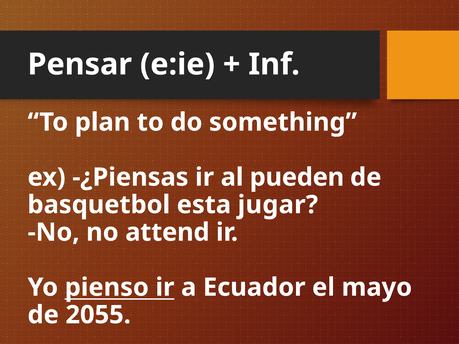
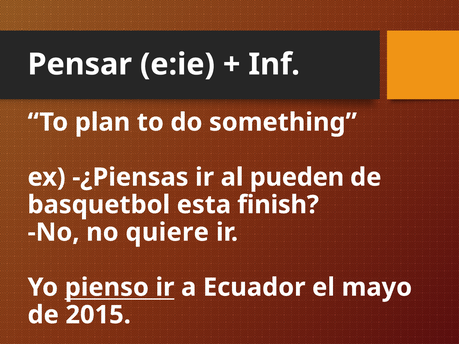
jugar: jugar -> finish
attend: attend -> quiere
2055: 2055 -> 2015
